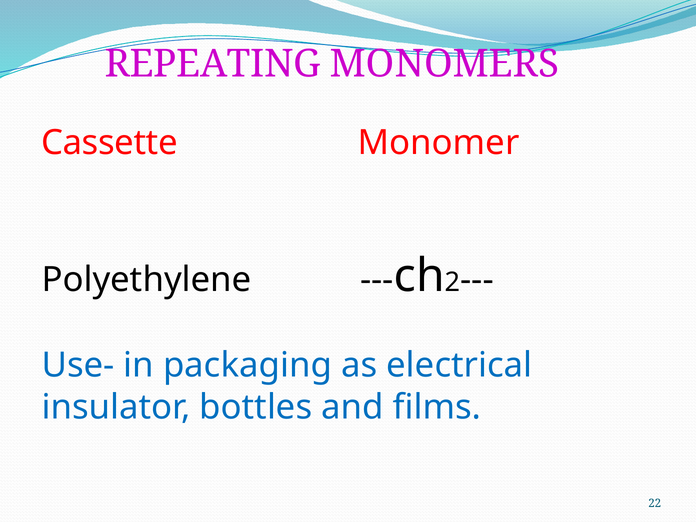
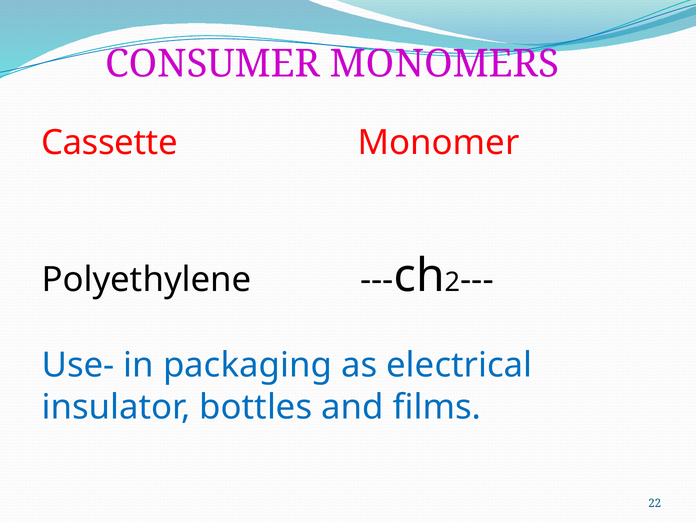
REPEATING: REPEATING -> CONSUMER
